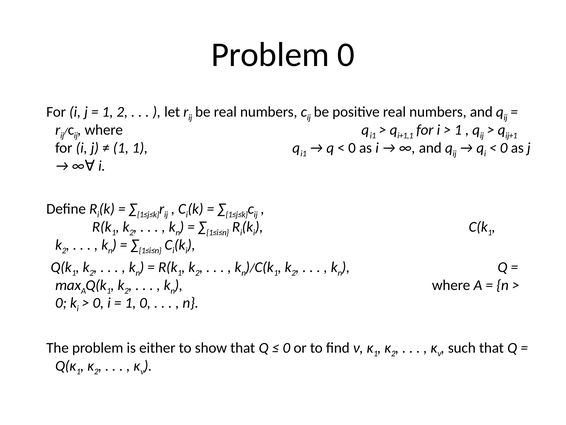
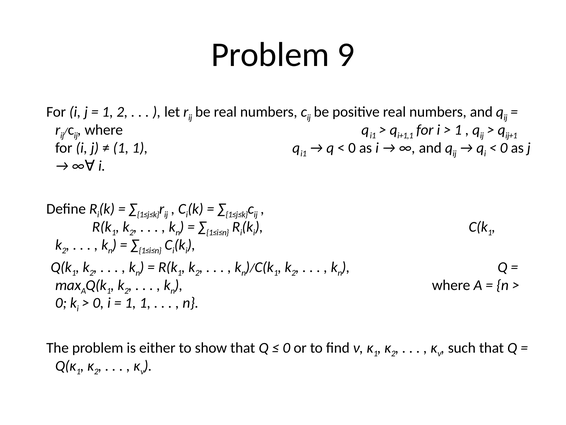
Problem 0: 0 -> 9
0 at (145, 303): 0 -> 1
